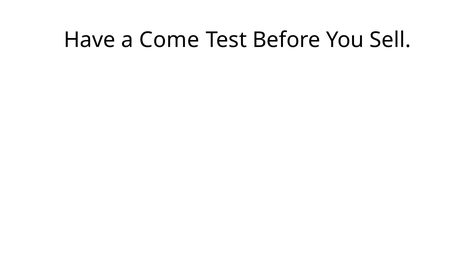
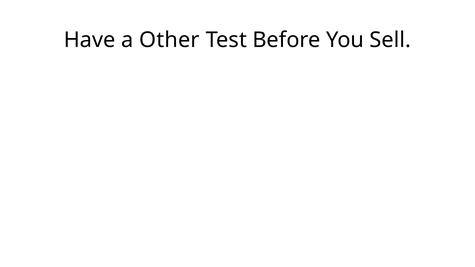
Come: Come -> Other
